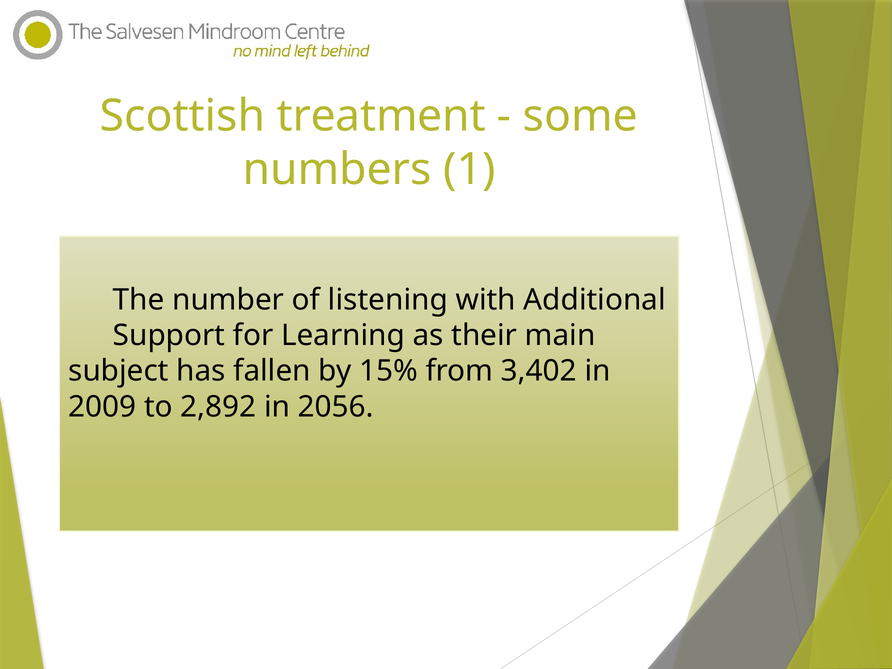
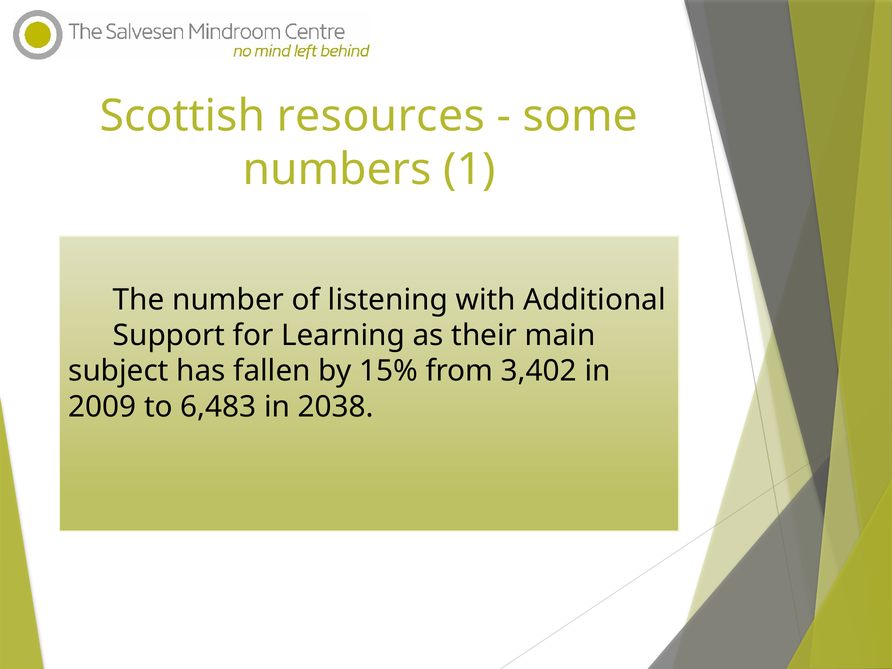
treatment: treatment -> resources
2,892: 2,892 -> 6,483
2056: 2056 -> 2038
